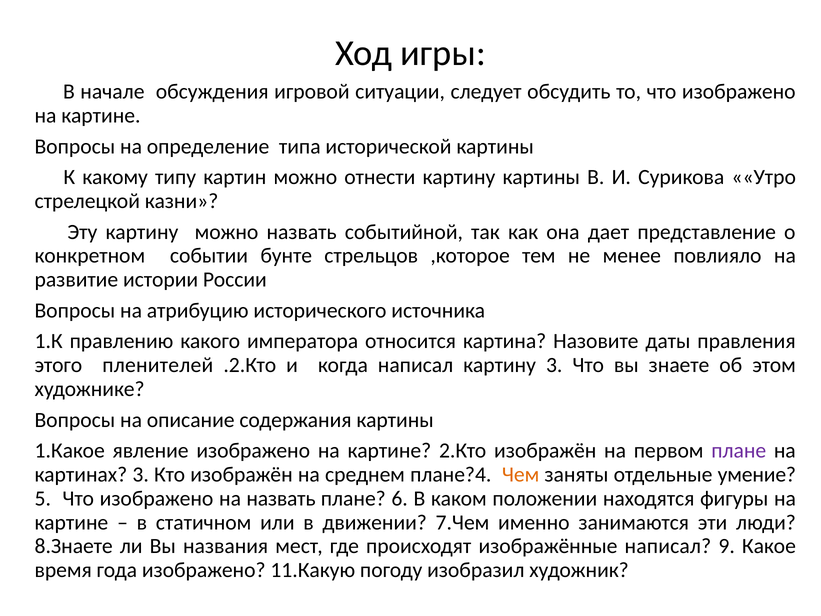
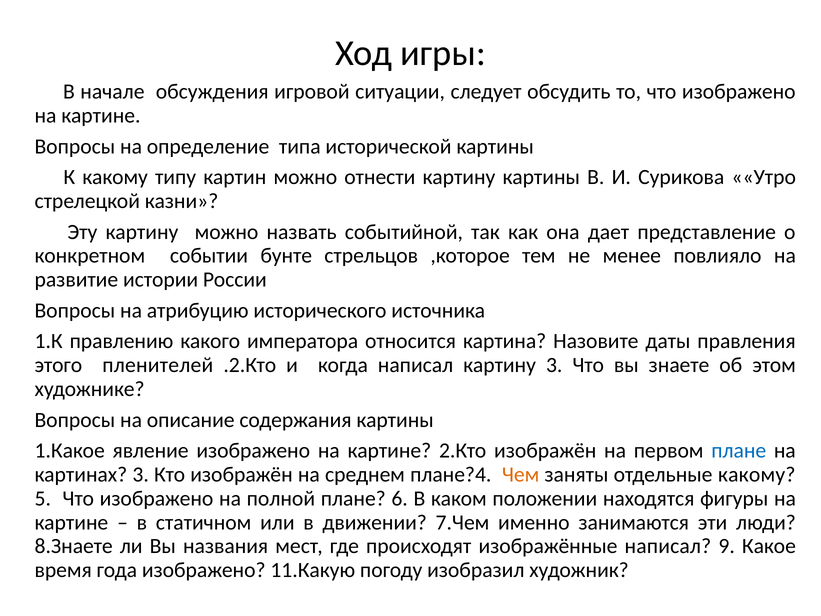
плане at (739, 451) colour: purple -> blue
отдельные умение: умение -> какому
на назвать: назвать -> полной
